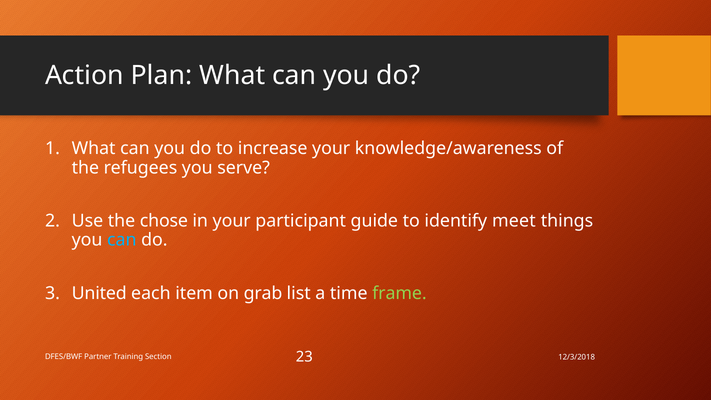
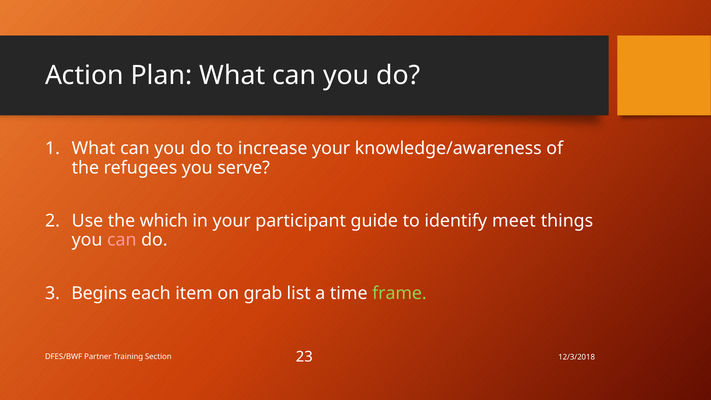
chose: chose -> which
can at (122, 240) colour: light blue -> pink
United: United -> Begins
